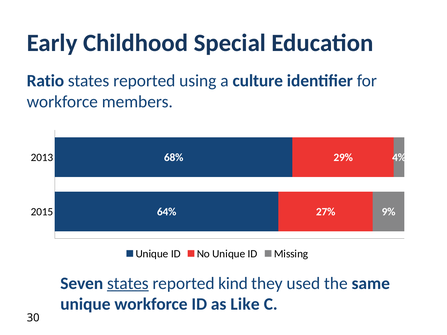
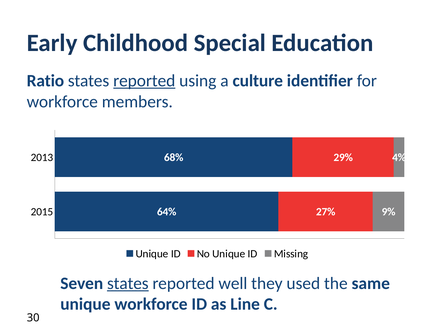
reported at (144, 81) underline: none -> present
kind: kind -> well
Like: Like -> Line
